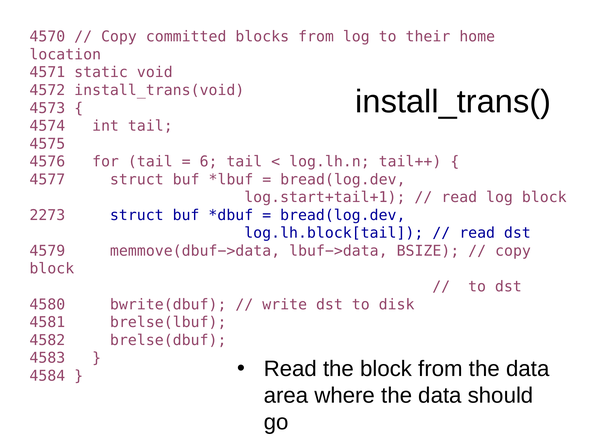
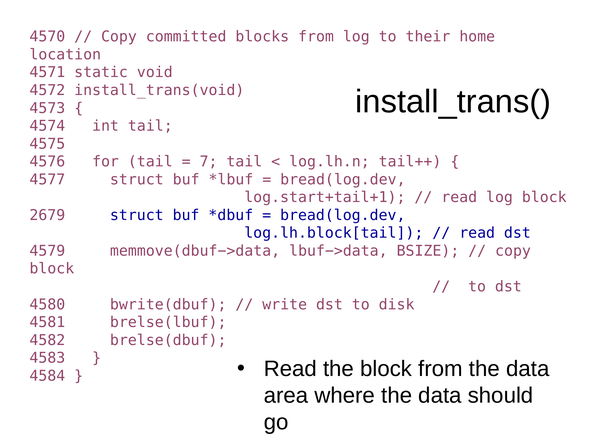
6: 6 -> 7
2273: 2273 -> 2679
